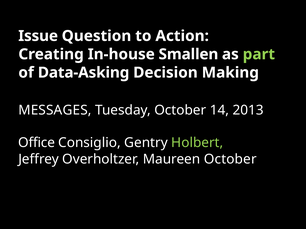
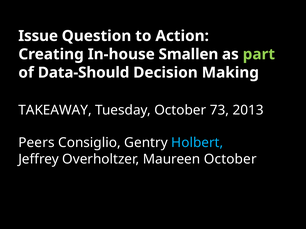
Data-Asking: Data-Asking -> Data-Should
MESSAGES: MESSAGES -> TAKEAWAY
14: 14 -> 73
Office: Office -> Peers
Holbert colour: light green -> light blue
